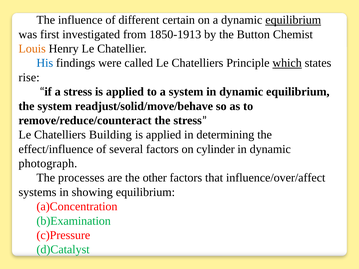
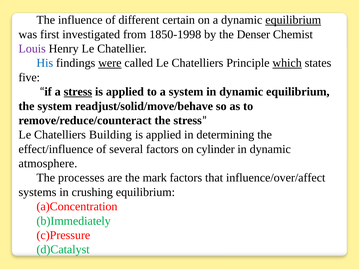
1850-1913: 1850-1913 -> 1850-1998
Button: Button -> Denser
Louis colour: orange -> purple
were underline: none -> present
rise: rise -> five
stress at (78, 92) underline: none -> present
photograph: photograph -> atmosphere
other: other -> mark
showing: showing -> crushing
b)Examination: b)Examination -> b)Immediately
